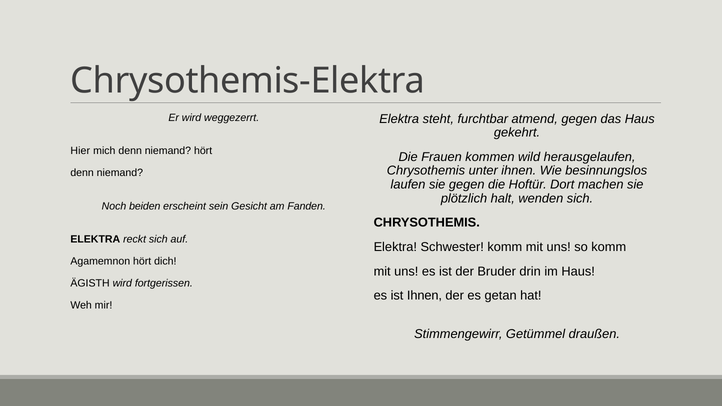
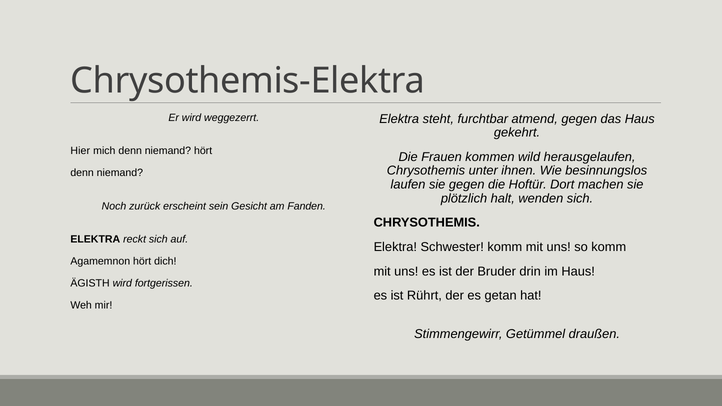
beiden: beiden -> zurück
ist Ihnen: Ihnen -> Rührt
